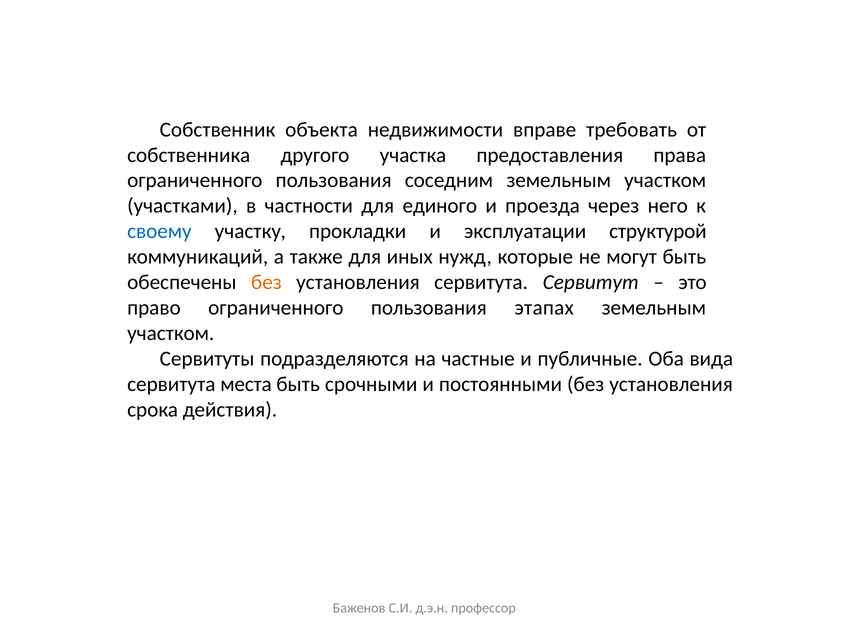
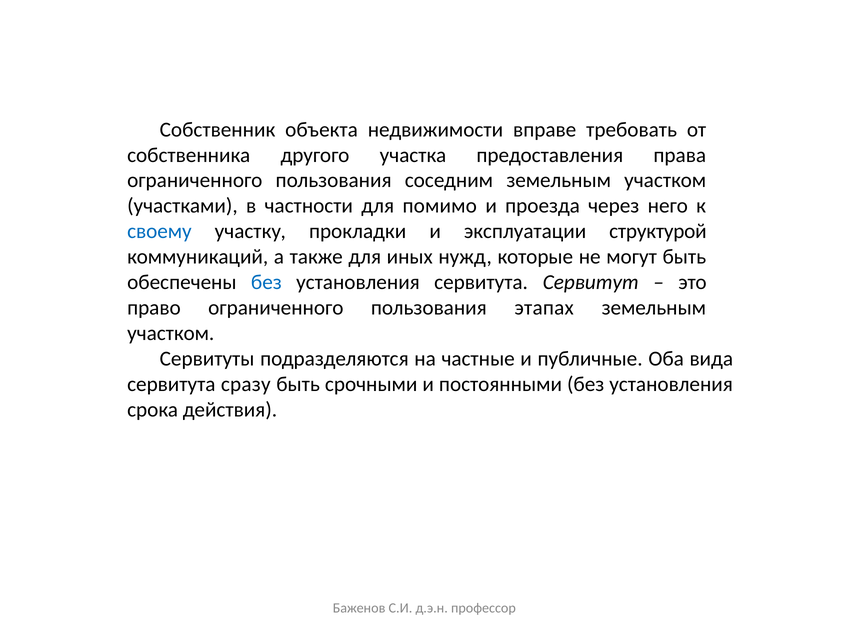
единого: единого -> помимо
без at (266, 282) colour: orange -> blue
места: места -> сразу
